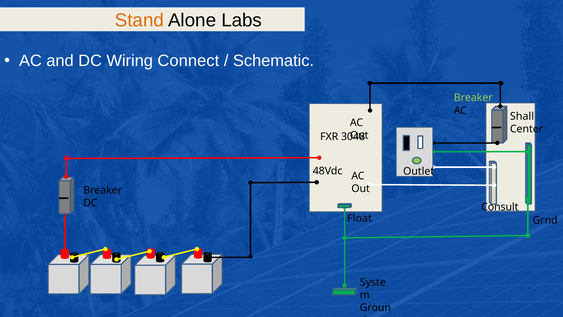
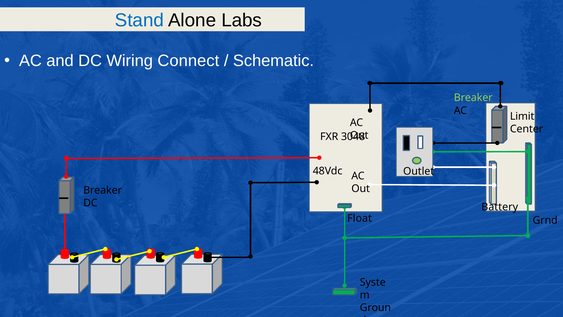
Stand colour: orange -> blue
Shall: Shall -> Limit
Consult: Consult -> Battery
